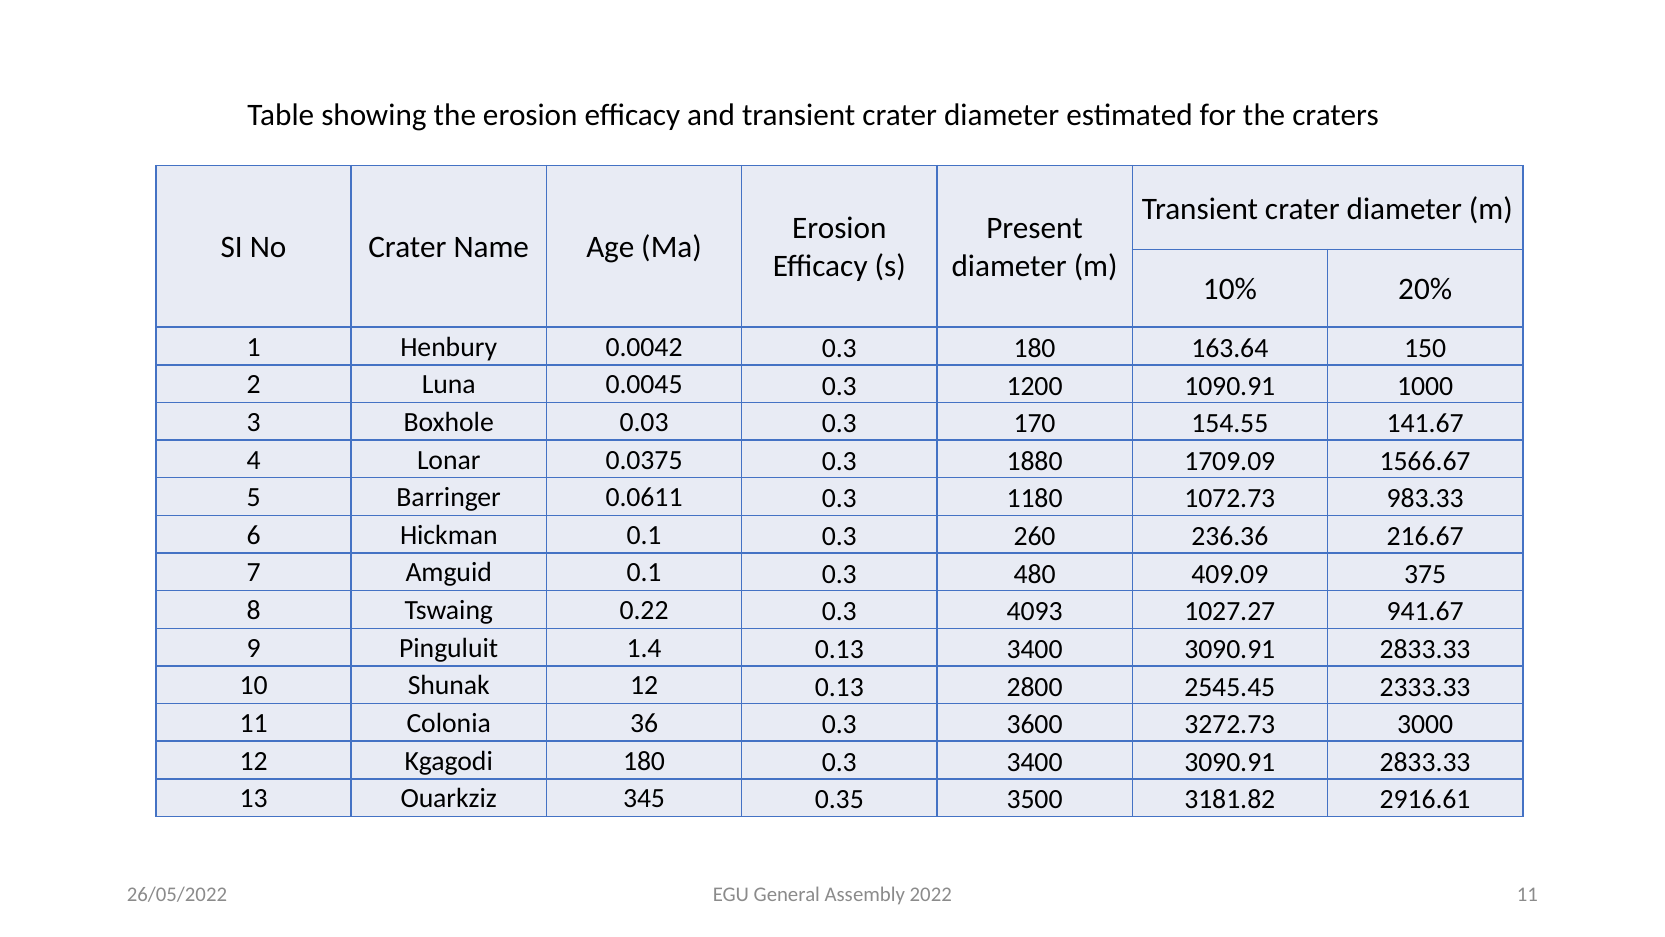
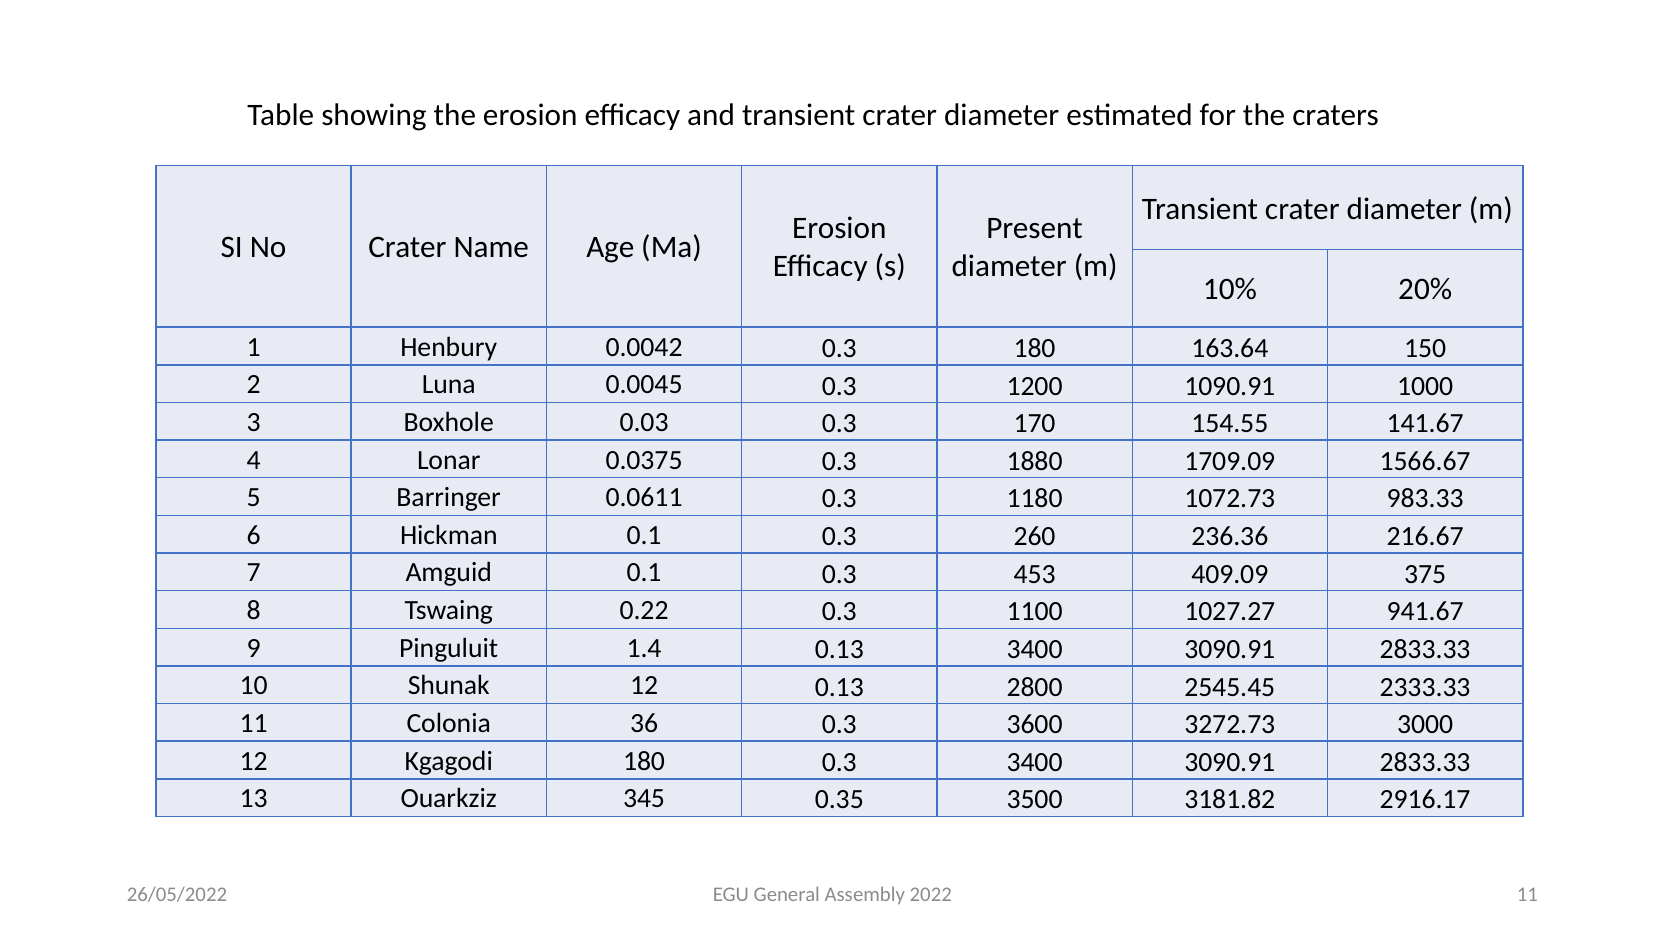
480: 480 -> 453
4093: 4093 -> 1100
2916.61: 2916.61 -> 2916.17
